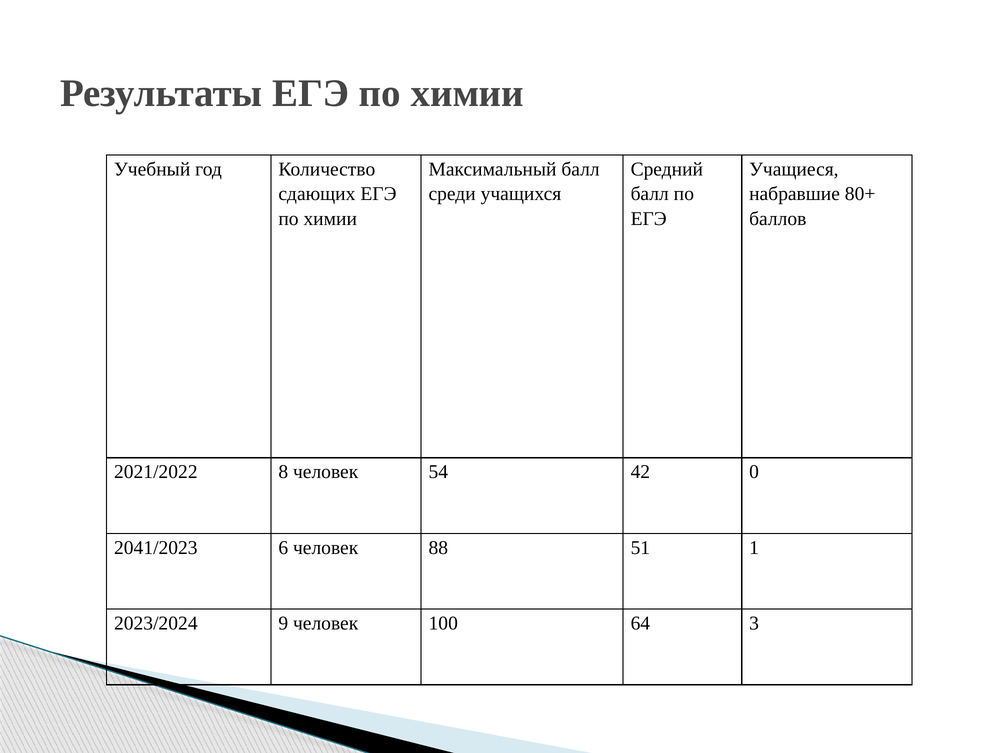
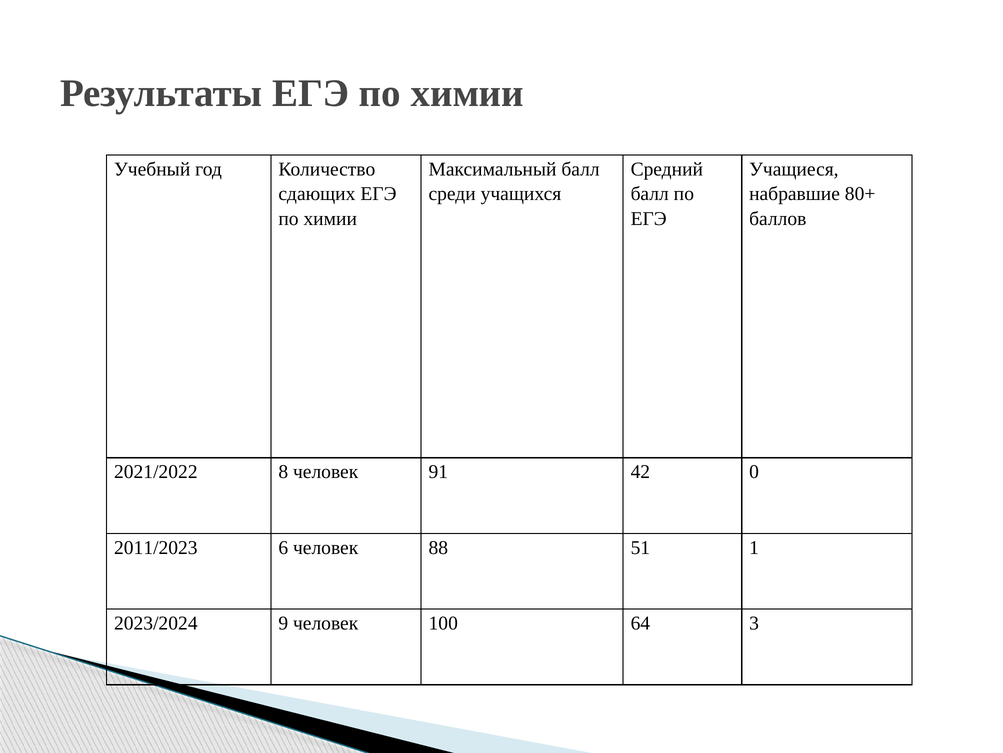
54: 54 -> 91
2041/2023: 2041/2023 -> 2011/2023
